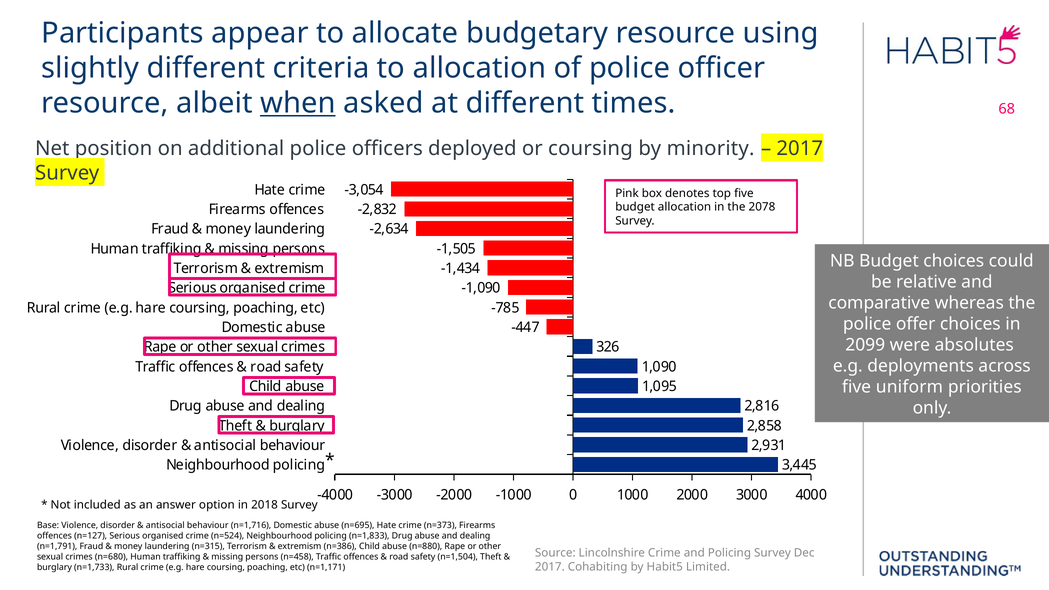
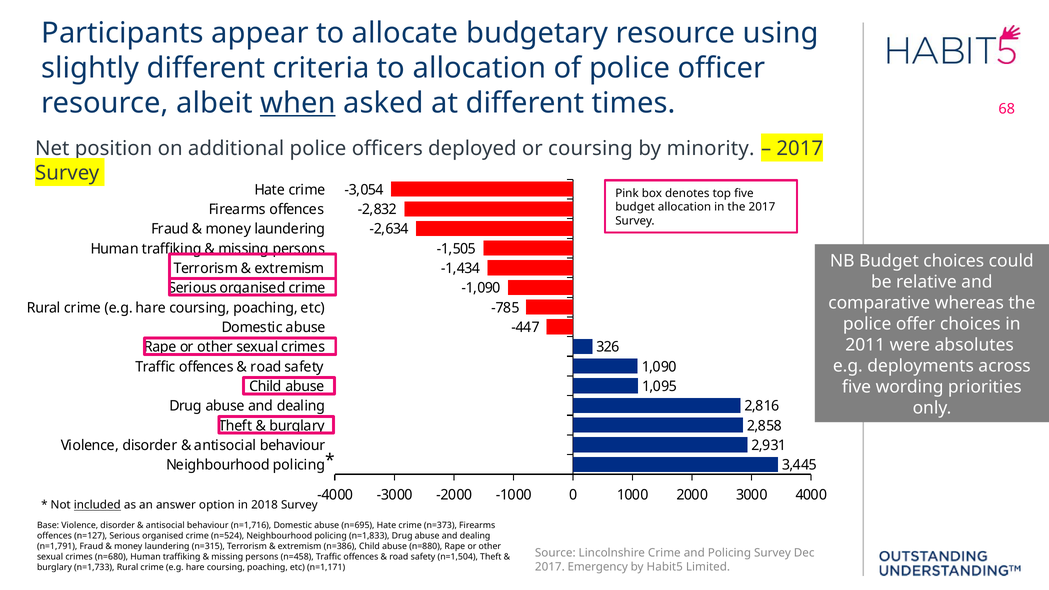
the 2078: 2078 -> 2017
2099: 2099 -> 2011
uniform: uniform -> wording
included underline: none -> present
Cohabiting: Cohabiting -> Emergency
